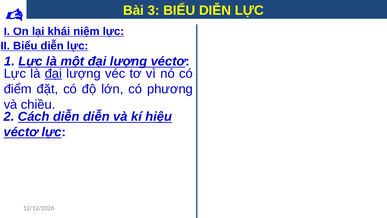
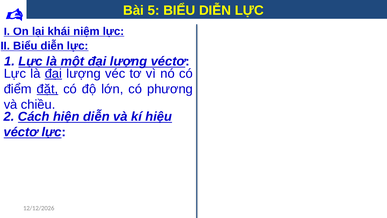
3: 3 -> 5
đặt underline: none -> present
Cách diễn: diễn -> hiện
